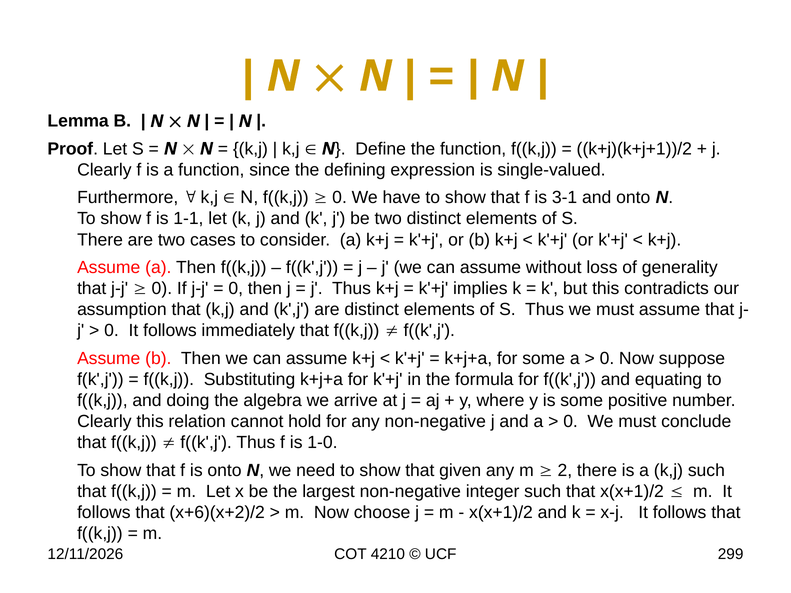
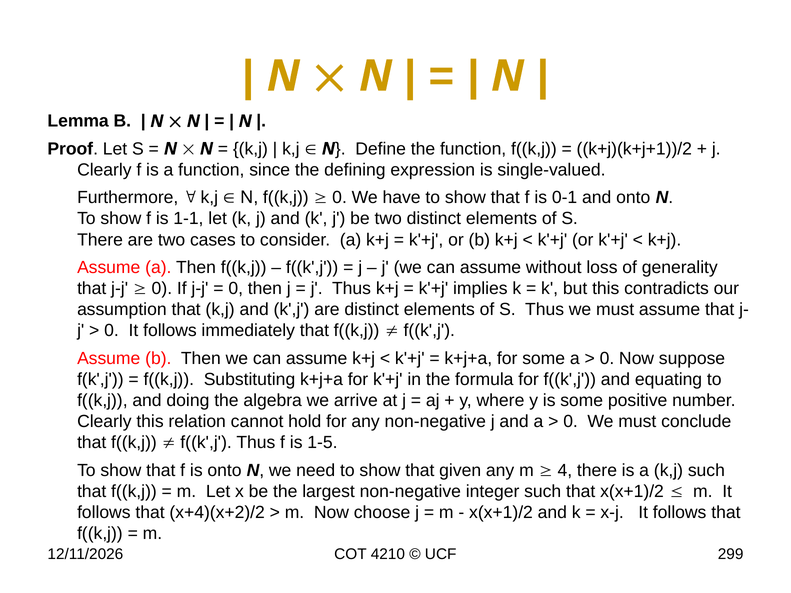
3-1: 3-1 -> 0-1
1-0: 1-0 -> 1-5
2: 2 -> 4
x+6)(x+2)/2: x+6)(x+2)/2 -> x+4)(x+2)/2
